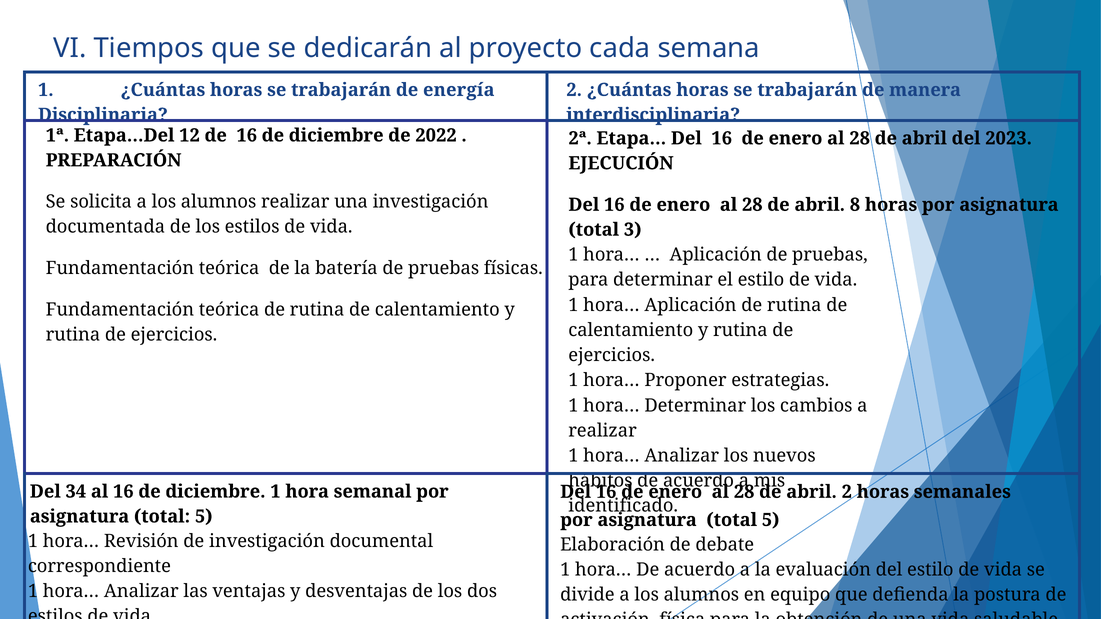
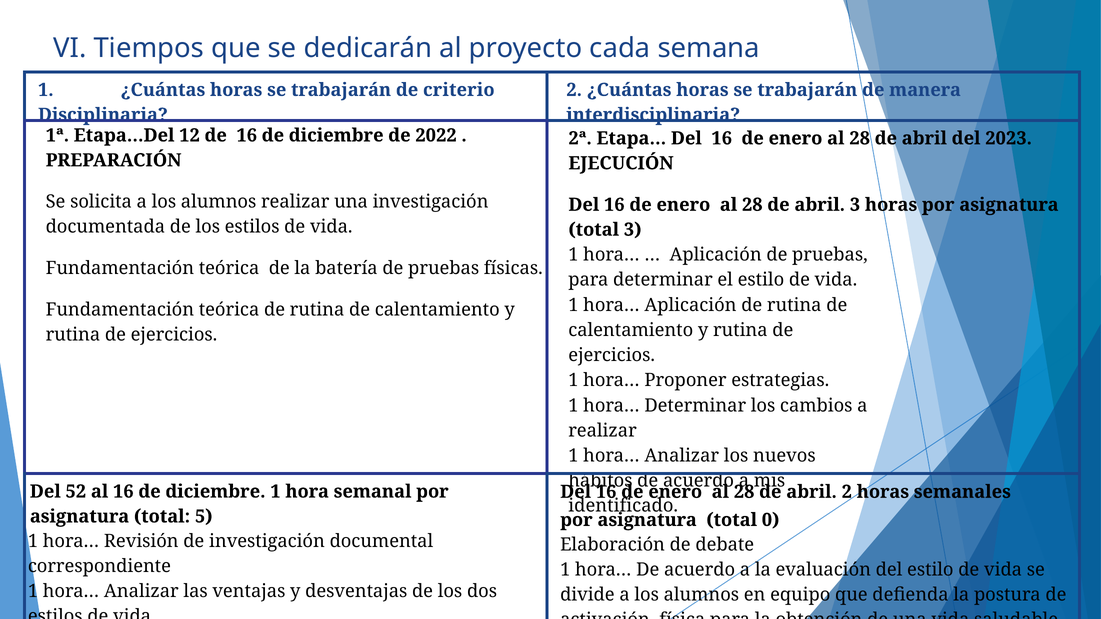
energía: energía -> criterio
abril 8: 8 -> 3
34: 34 -> 52
5 at (771, 520): 5 -> 0
